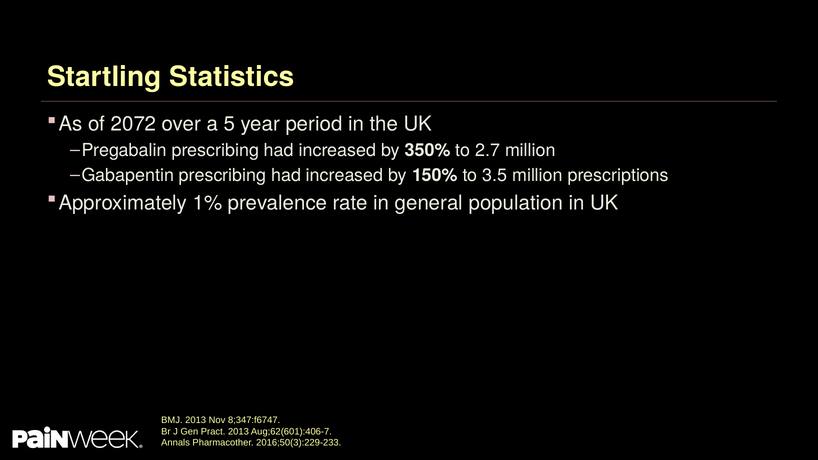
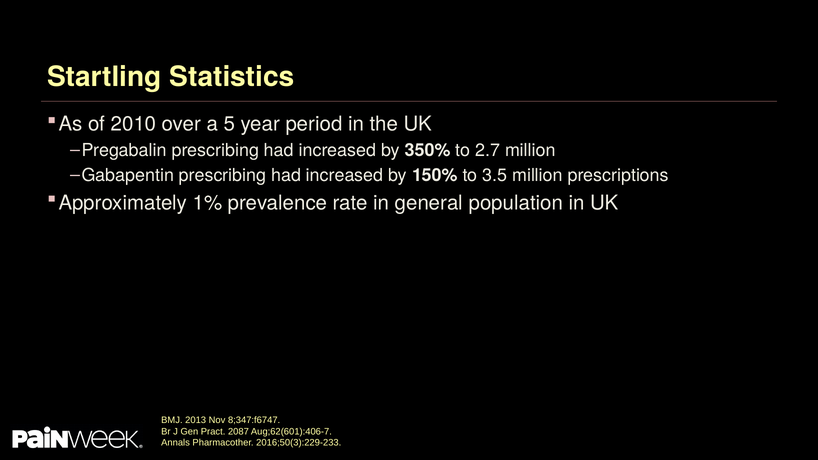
2072: 2072 -> 2010
Pract 2013: 2013 -> 2087
